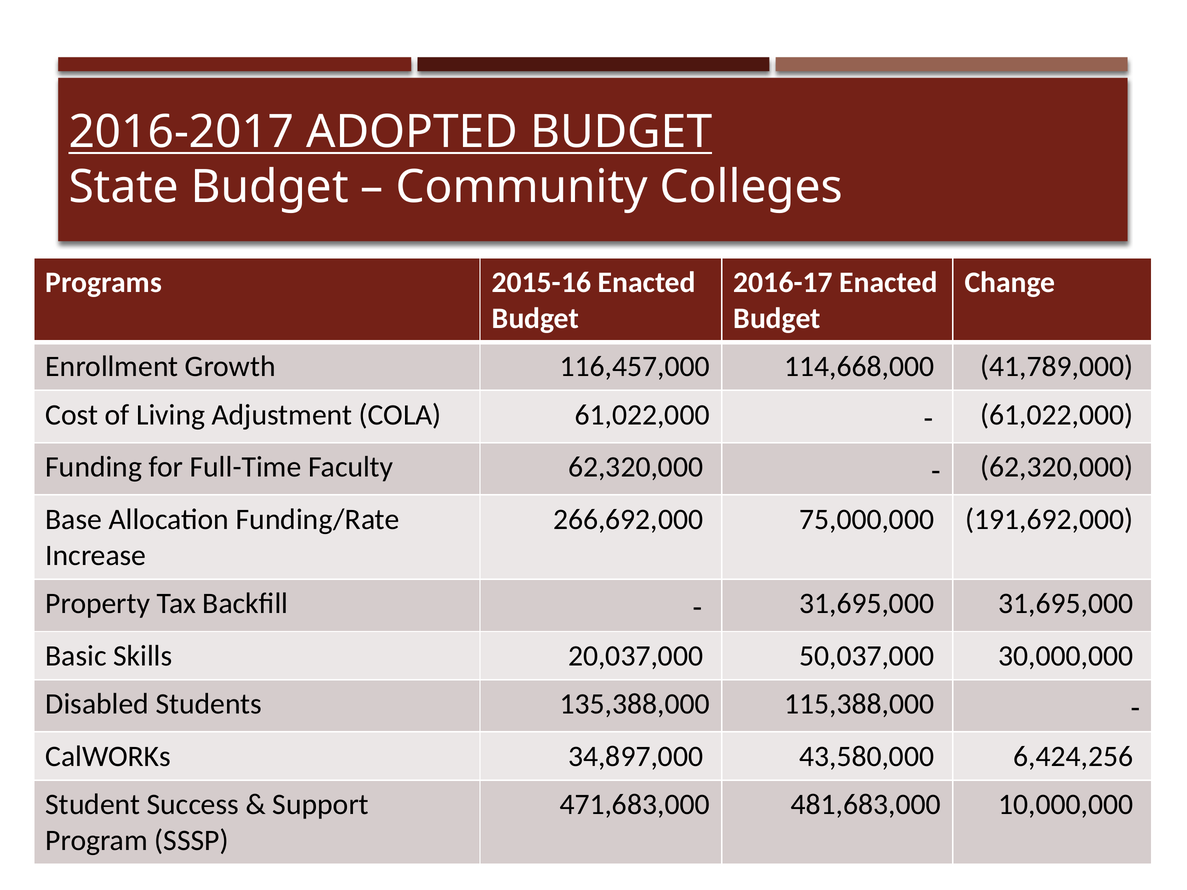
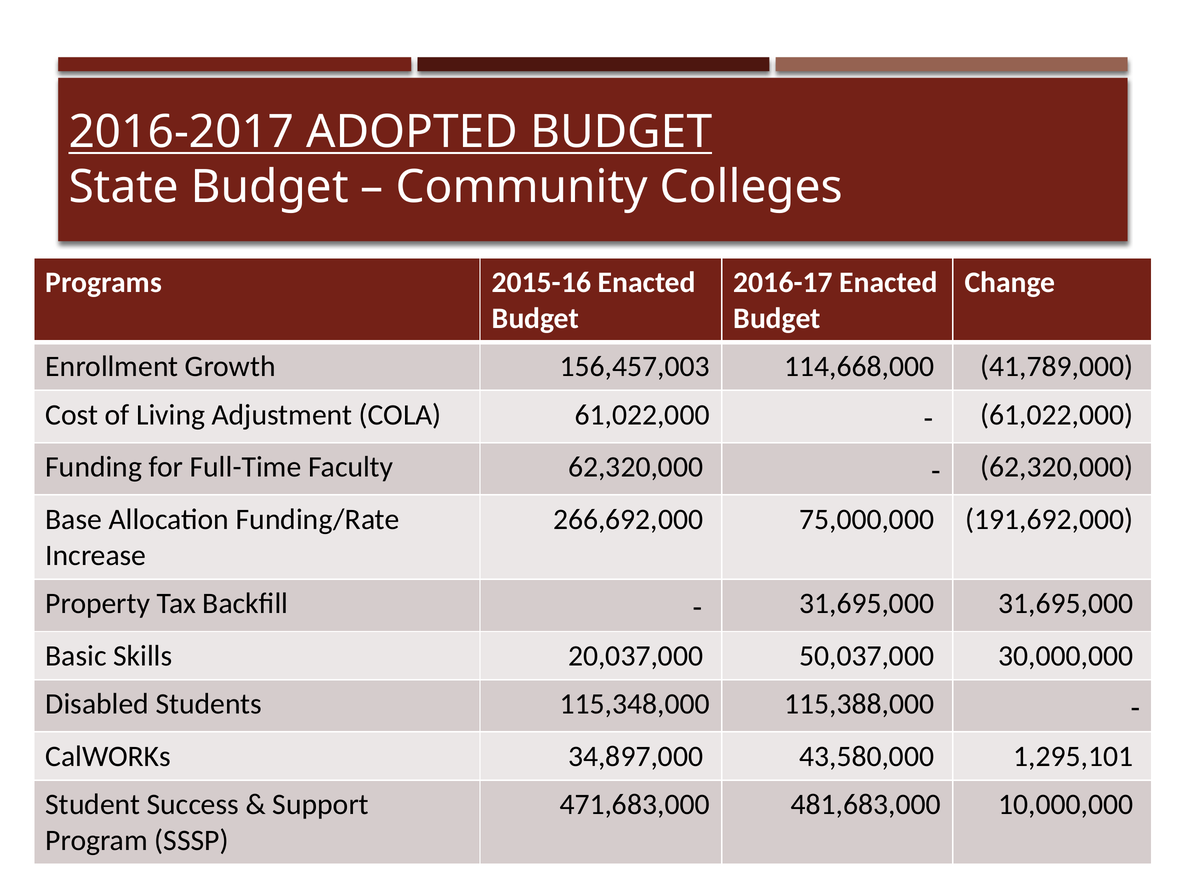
116,457,000: 116,457,000 -> 156,457,003
135,388,000: 135,388,000 -> 115,348,000
6,424,256: 6,424,256 -> 1,295,101
